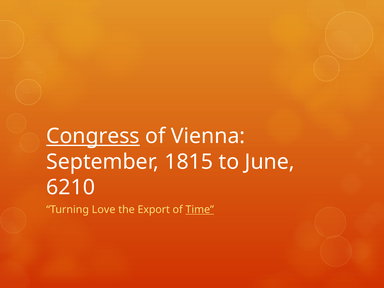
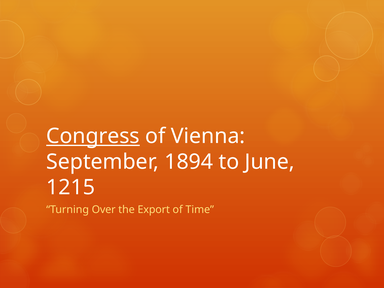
1815: 1815 -> 1894
6210: 6210 -> 1215
Love: Love -> Over
Time underline: present -> none
